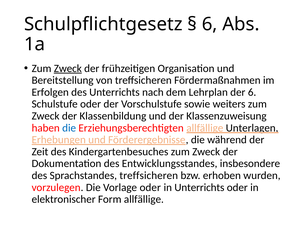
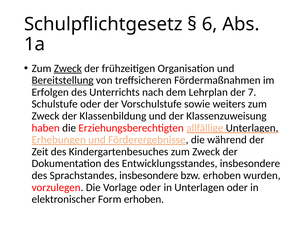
Bereitstellung underline: none -> present
der 6: 6 -> 7
die at (69, 128) colour: blue -> black
Sprachstandes treffsicheren: treffsicheren -> insbesondere
in Unterrichts: Unterrichts -> Unterlagen
Form allfällige: allfällige -> erhoben
